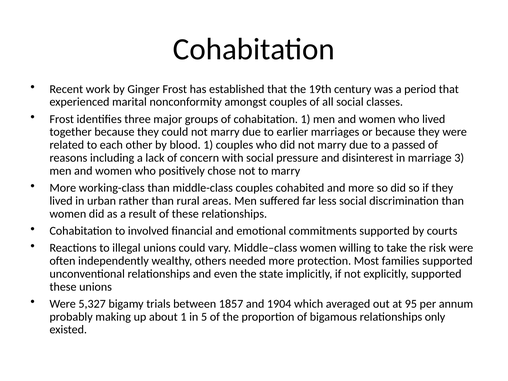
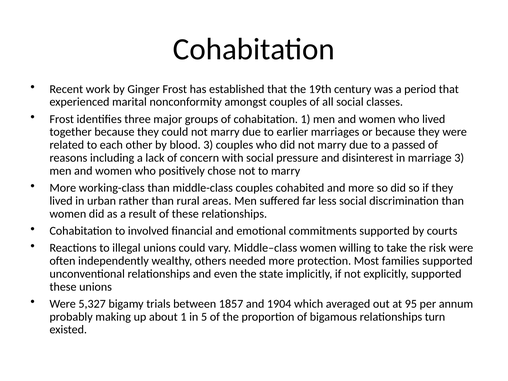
blood 1: 1 -> 3
only: only -> turn
